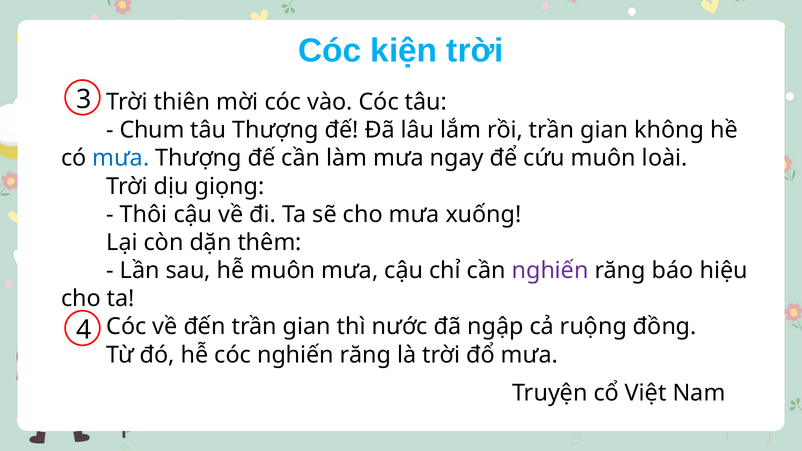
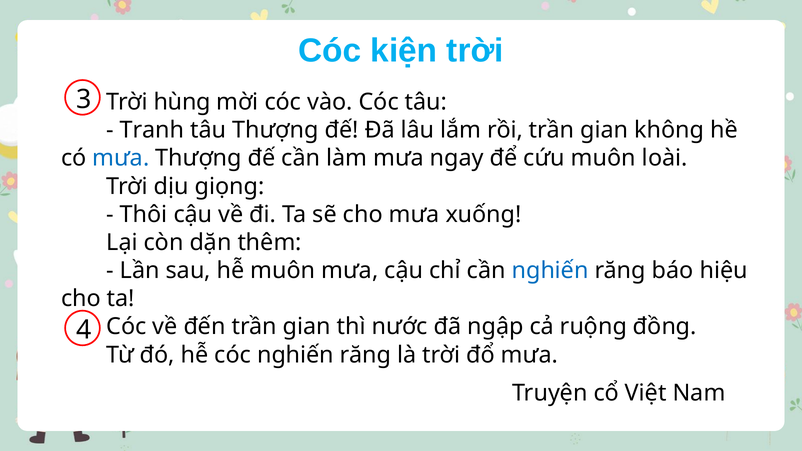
thiên: thiên -> hùng
Chum: Chum -> Tranh
nghiến at (550, 271) colour: purple -> blue
